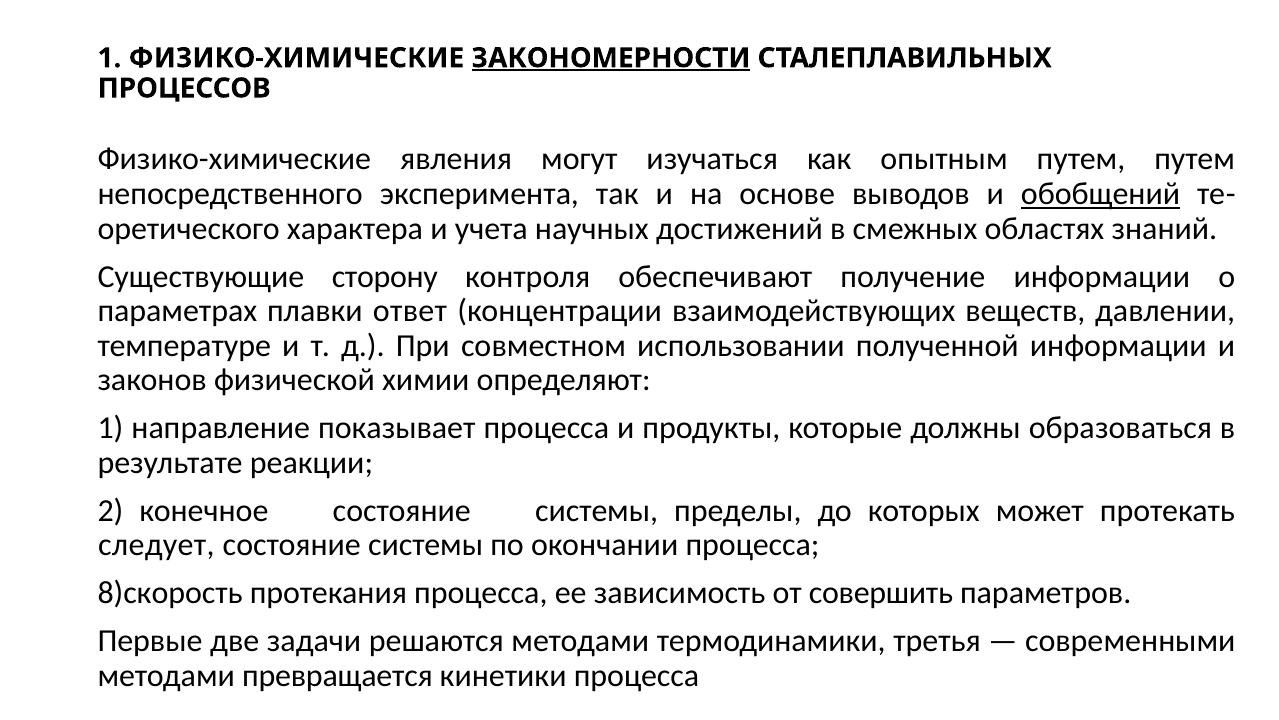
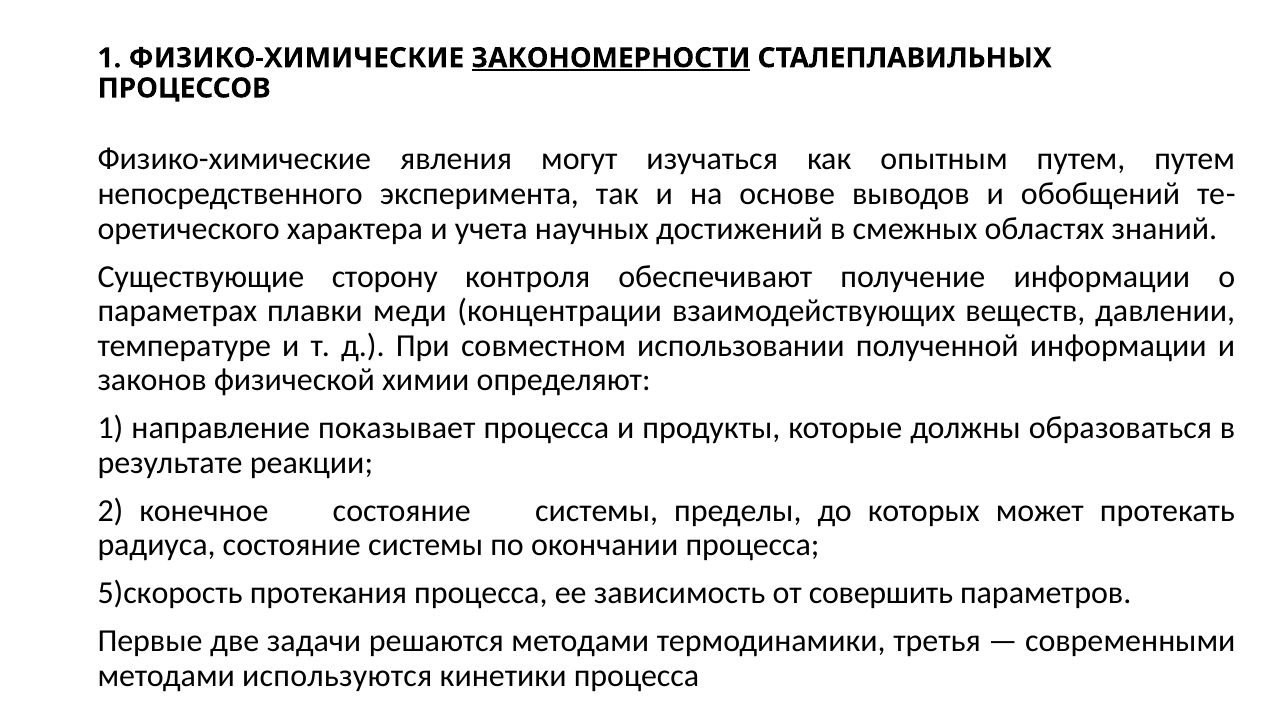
обобщений underline: present -> none
ответ: ответ -> меди
следует: следует -> радиуса
8)скорость: 8)скорость -> 5)скорость
превращается: превращается -> используются
